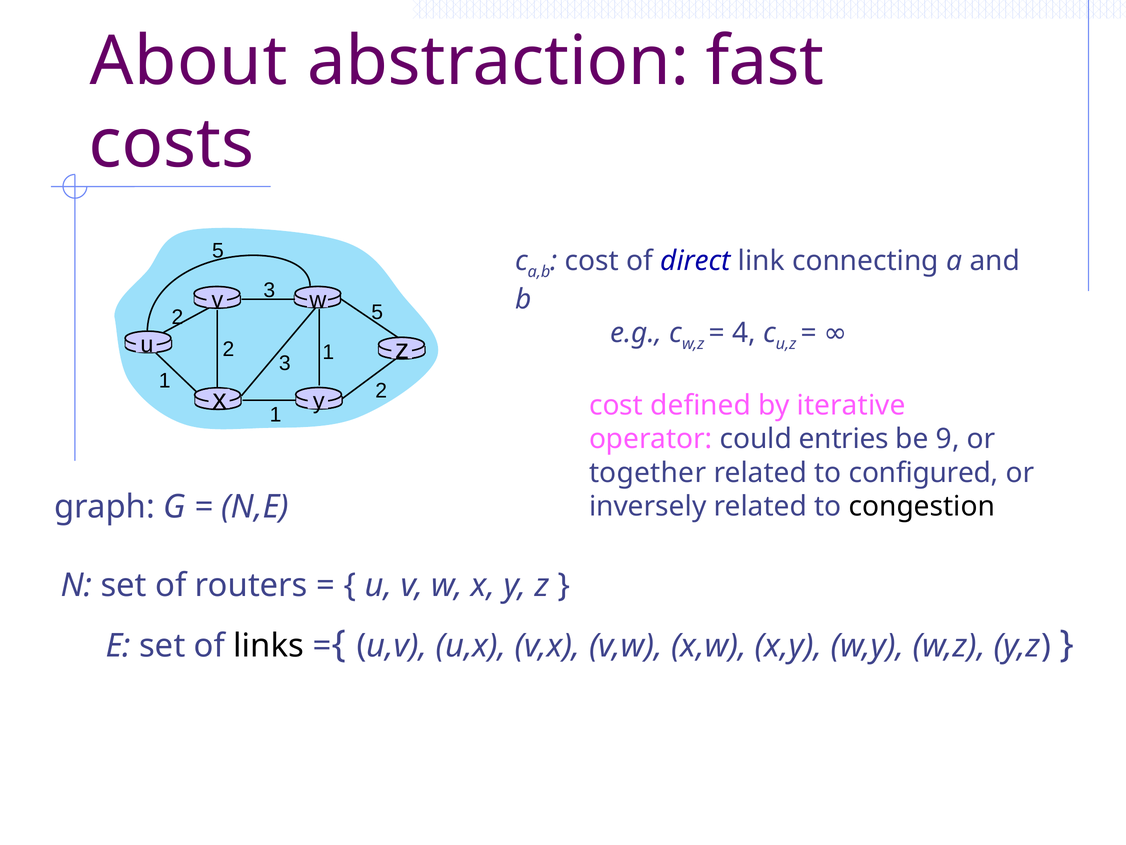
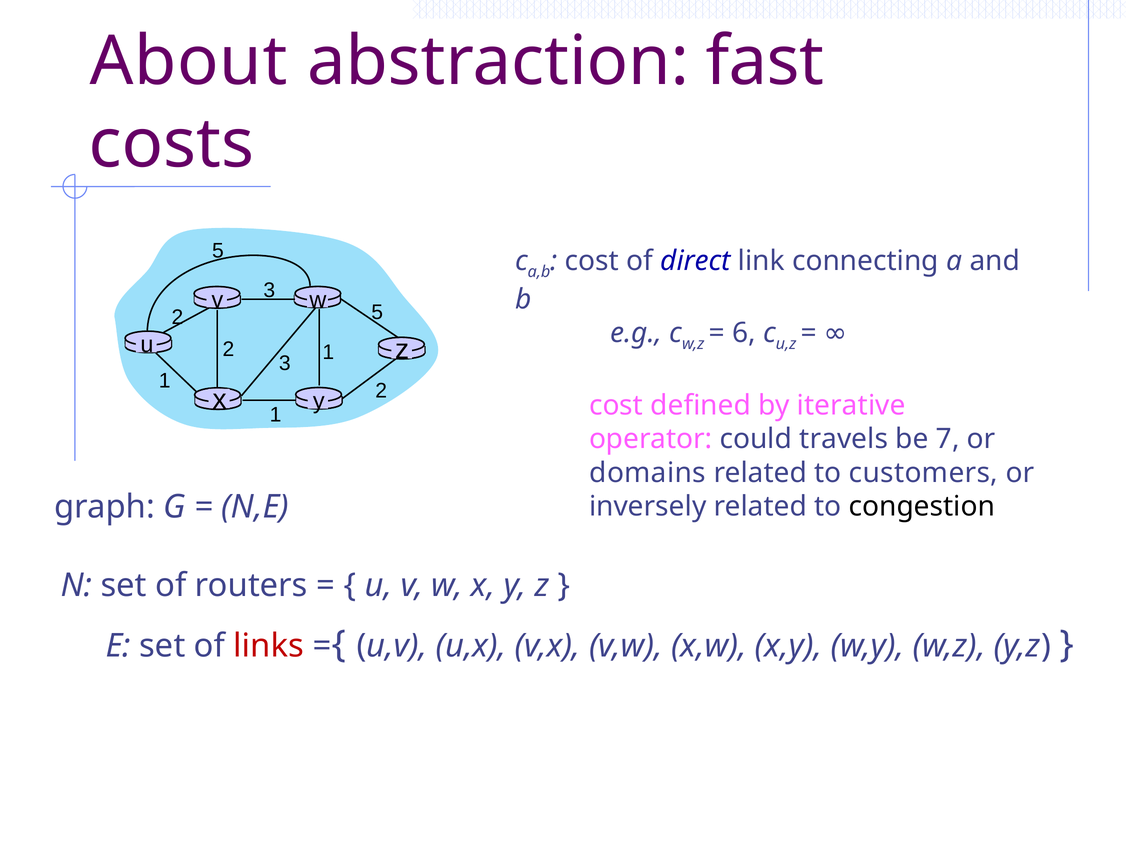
4: 4 -> 6
entries: entries -> travels
9: 9 -> 7
together: together -> domains
configured: configured -> customers
links colour: black -> red
